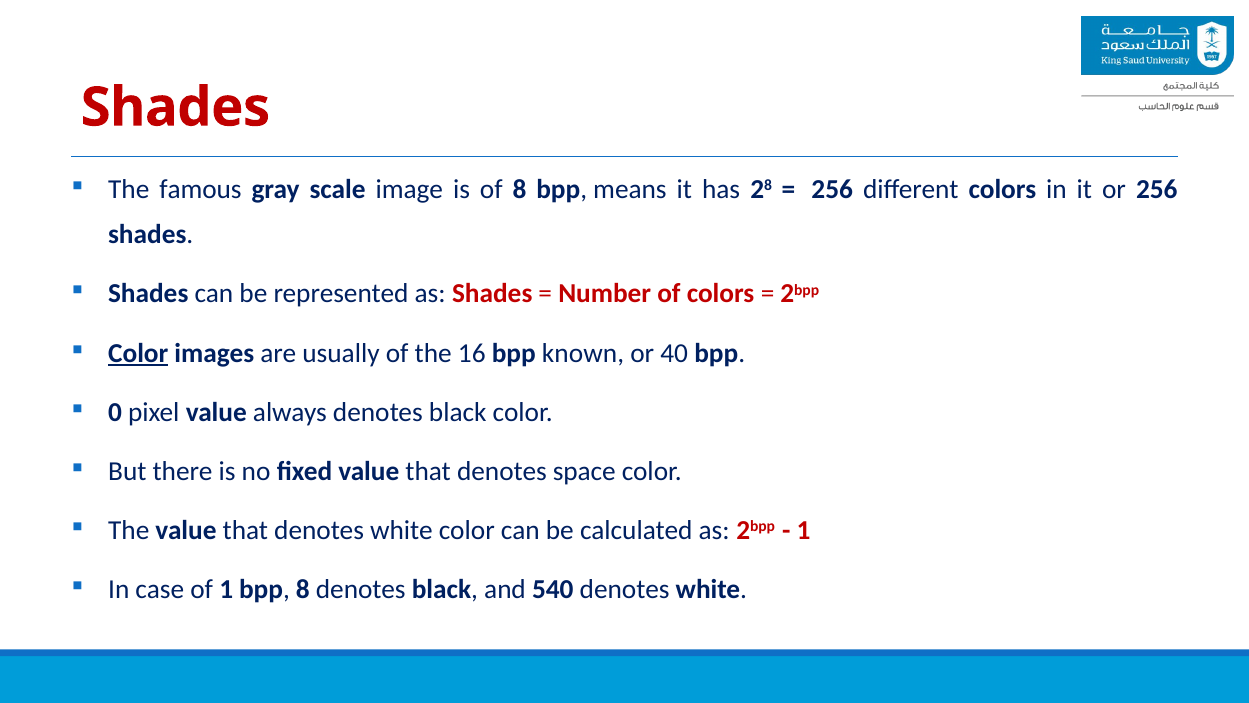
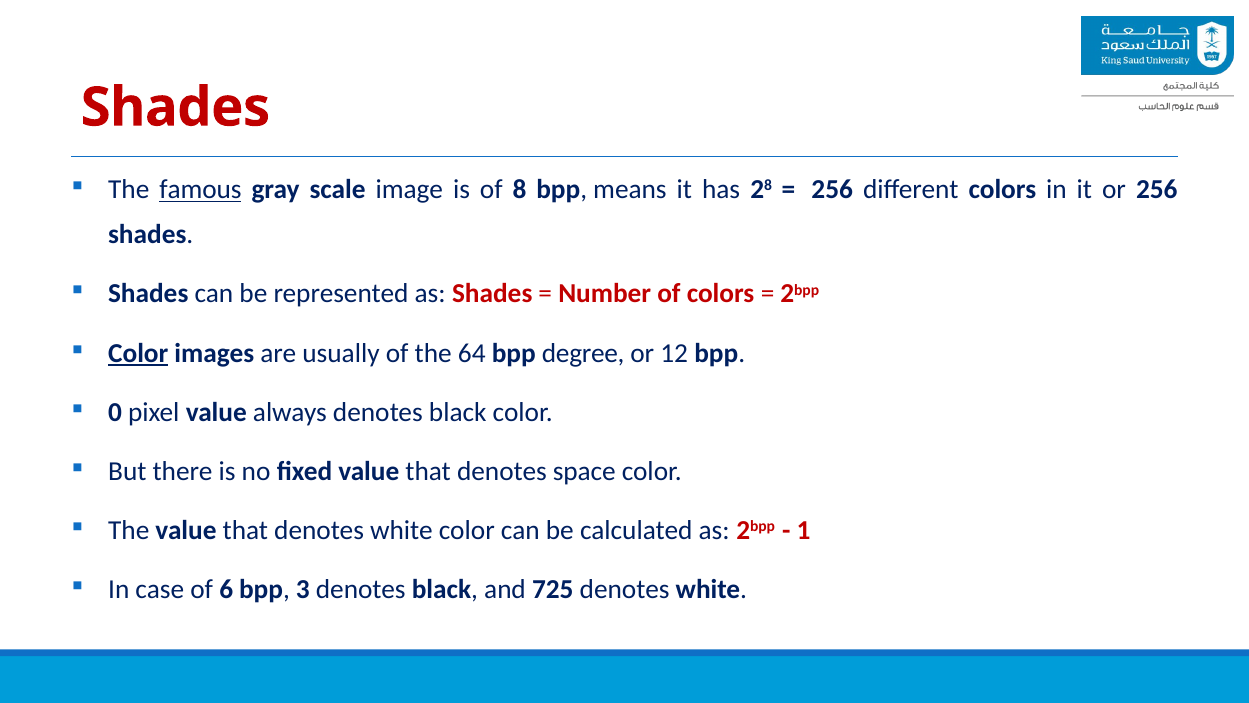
famous underline: none -> present
16: 16 -> 64
known: known -> degree
40: 40 -> 12
of 1: 1 -> 6
bpp 8: 8 -> 3
540: 540 -> 725
